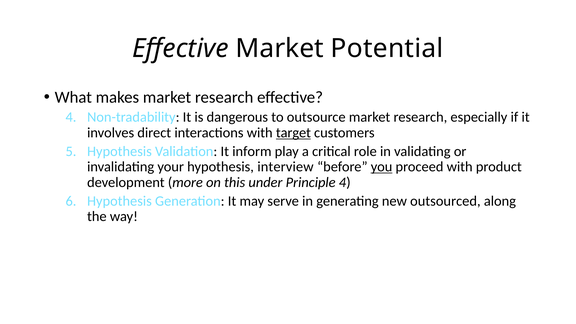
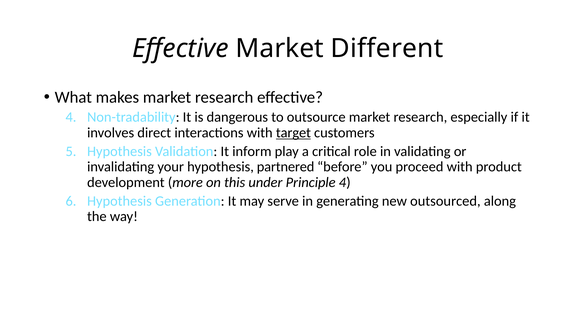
Potential: Potential -> Different
interview: interview -> partnered
you underline: present -> none
